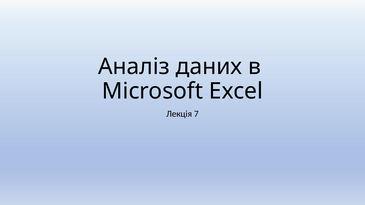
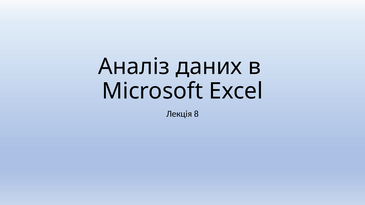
7: 7 -> 8
